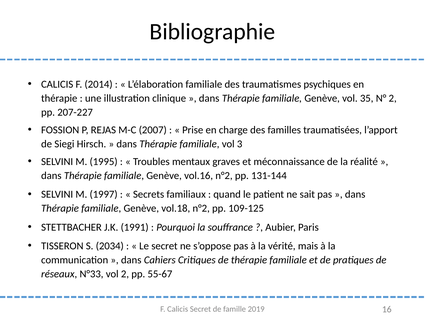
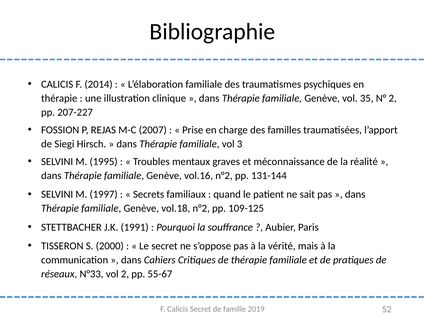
2034: 2034 -> 2000
16: 16 -> 52
